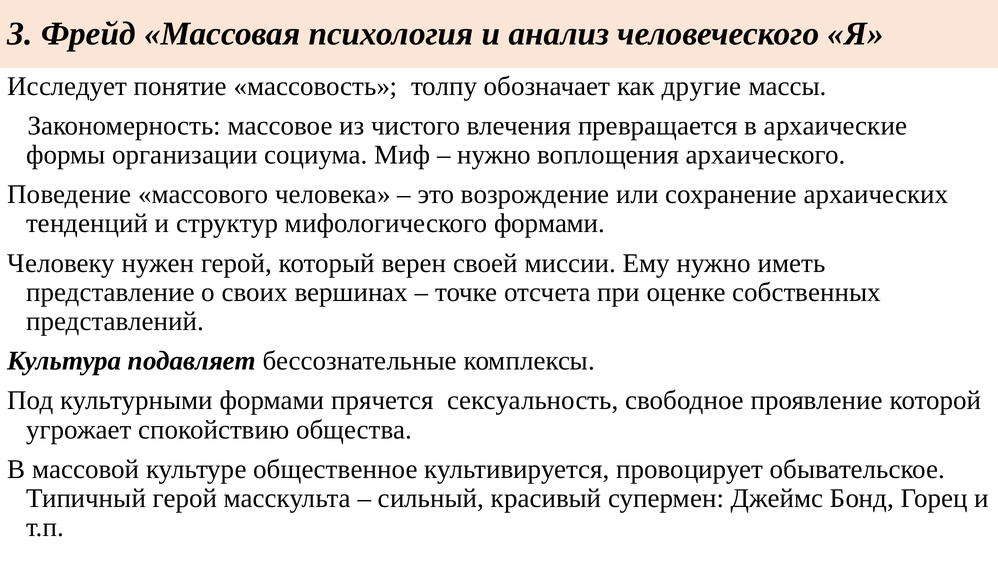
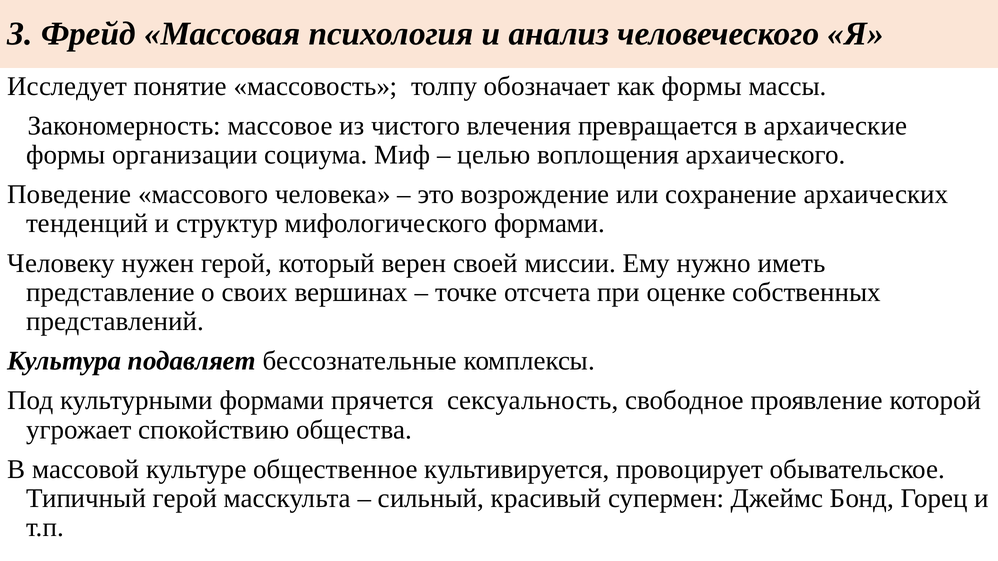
как другие: другие -> формы
нужно at (494, 155): нужно -> целью
